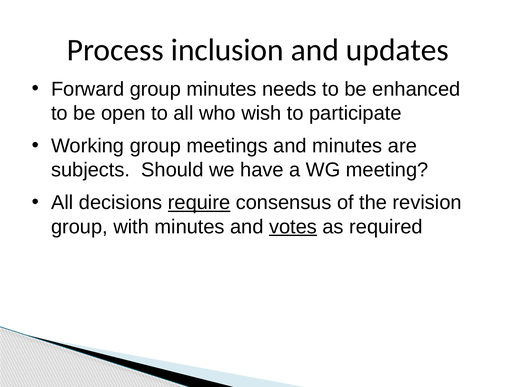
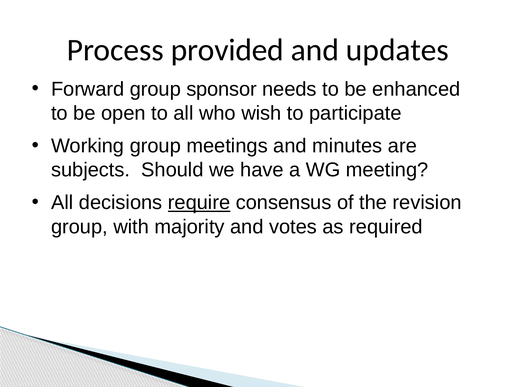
inclusion: inclusion -> provided
group minutes: minutes -> sponsor
with minutes: minutes -> majority
votes underline: present -> none
